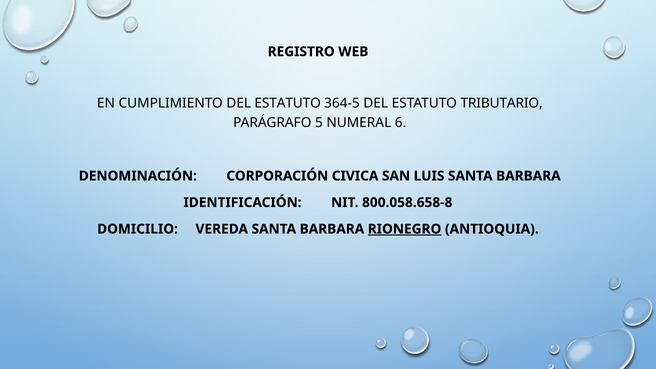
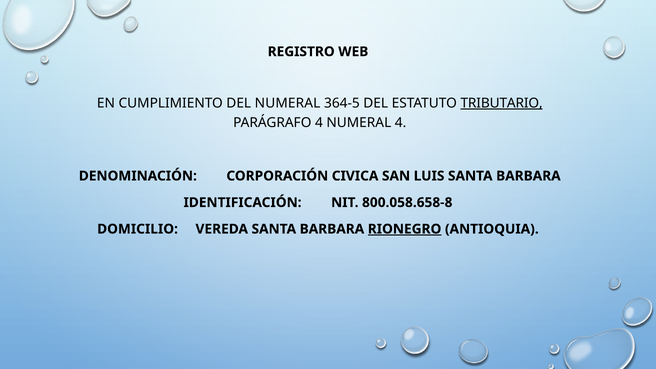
CUMPLIMIENTO DEL ESTATUTO: ESTATUTO -> NUMERAL
TRIBUTARIO underline: none -> present
PARÁGRAFO 5: 5 -> 4
NUMERAL 6: 6 -> 4
